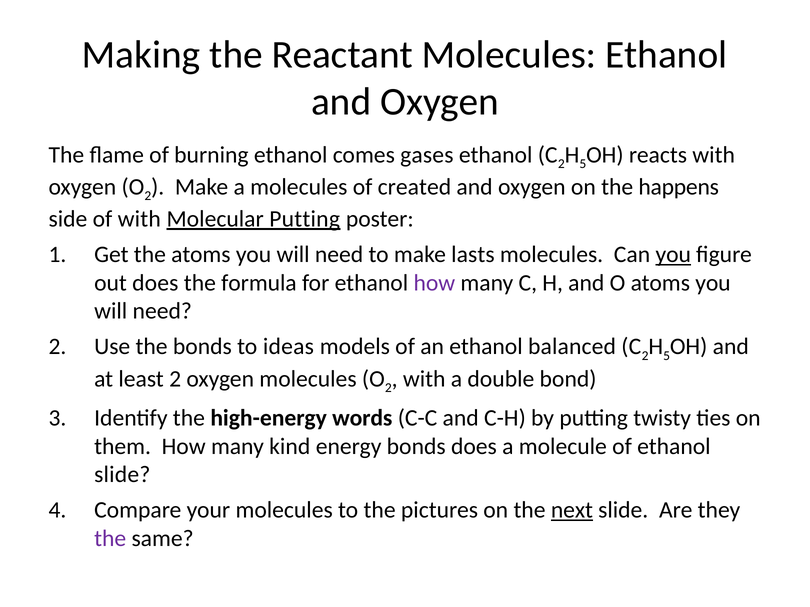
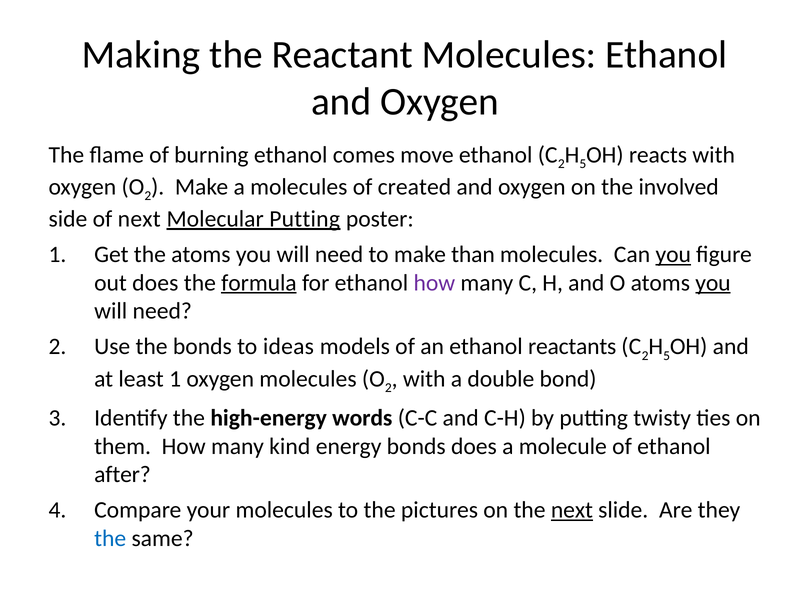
gases: gases -> move
happens: happens -> involved
of with: with -> next
lasts: lasts -> than
formula underline: none -> present
you at (713, 283) underline: none -> present
balanced: balanced -> reactants
least 2: 2 -> 1
slide at (122, 475): slide -> after
the at (110, 539) colour: purple -> blue
